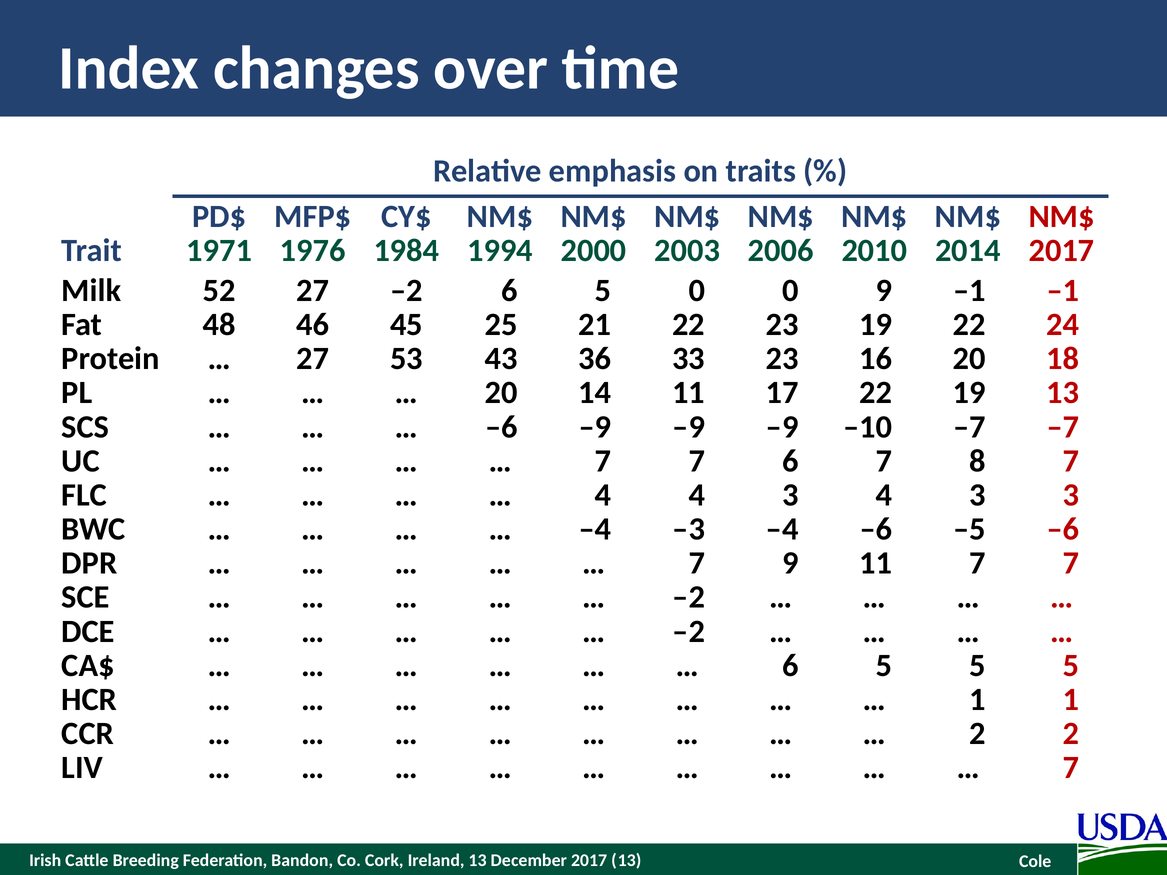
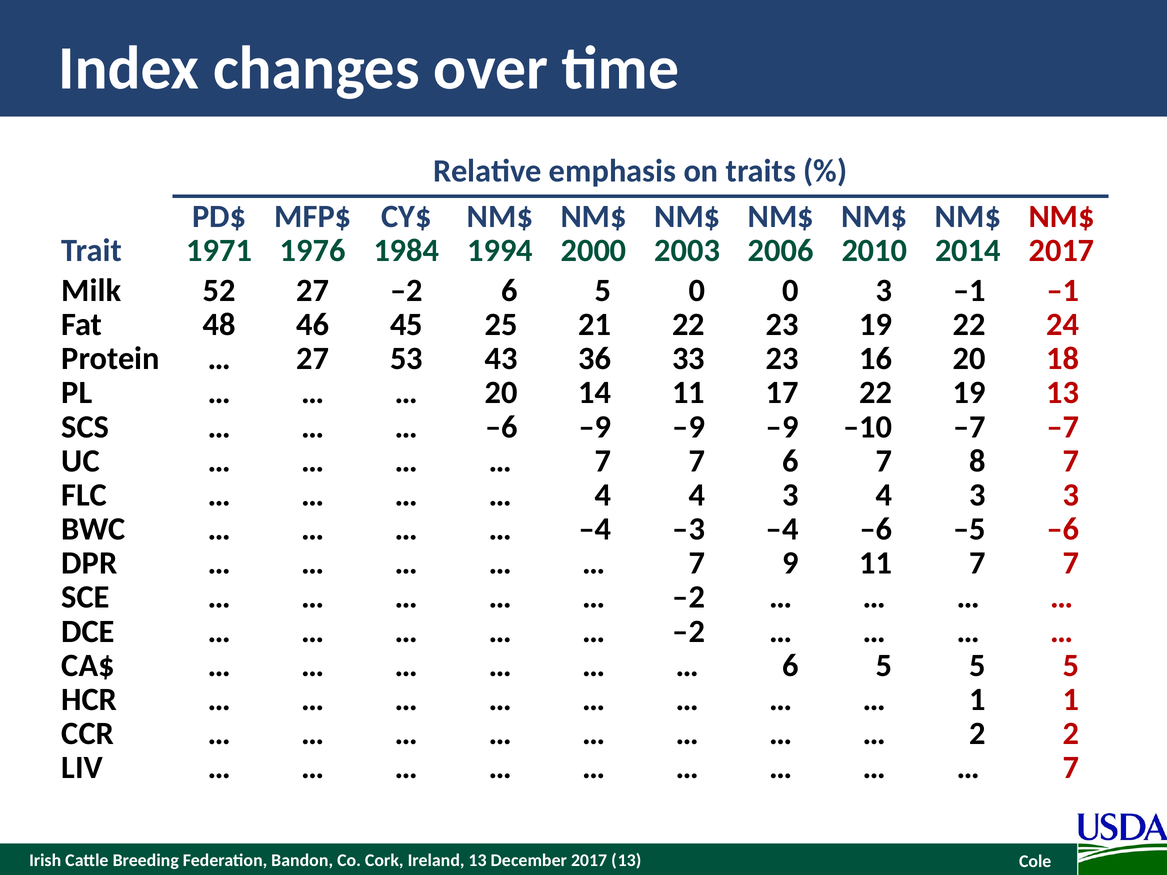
0 9: 9 -> 3
